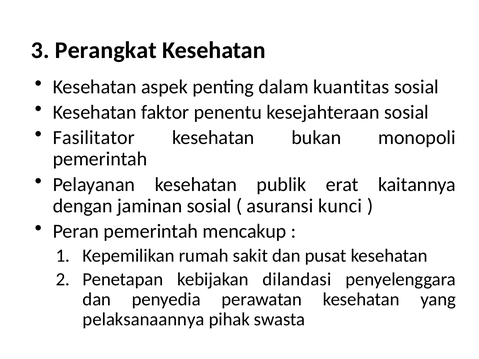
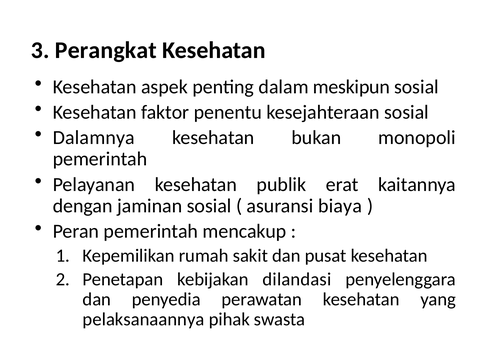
kuantitas: kuantitas -> meskipun
Fasilitator: Fasilitator -> Dalamnya
kunci: kunci -> biaya
